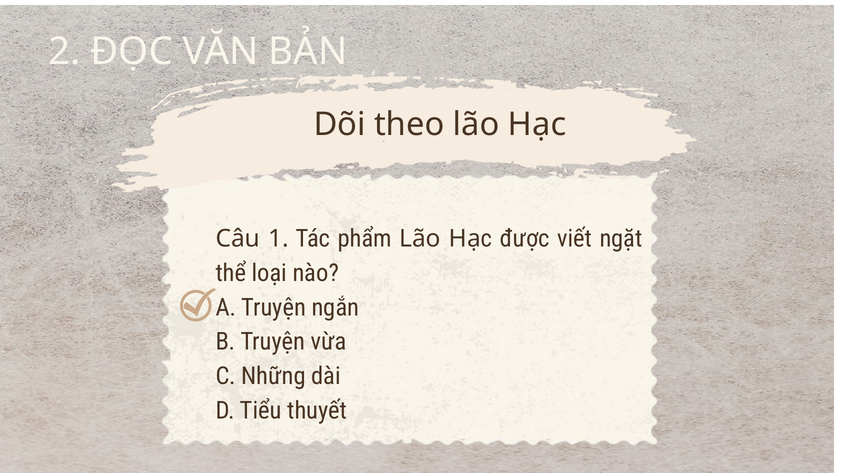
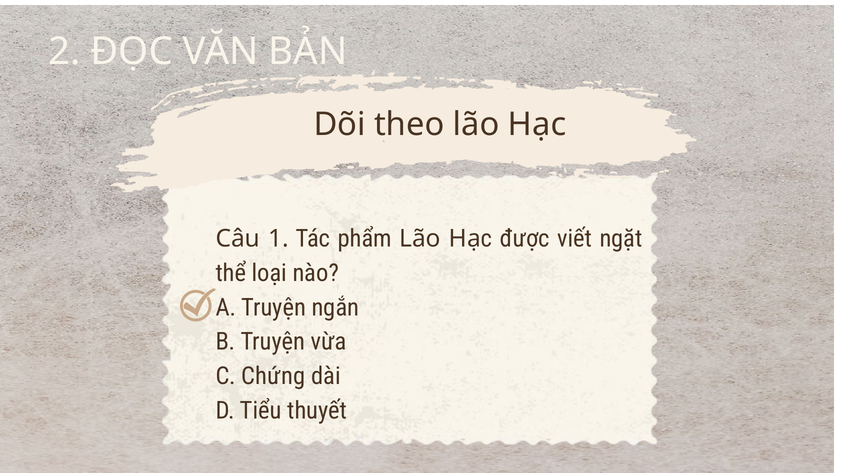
Những: Những -> Chứng
